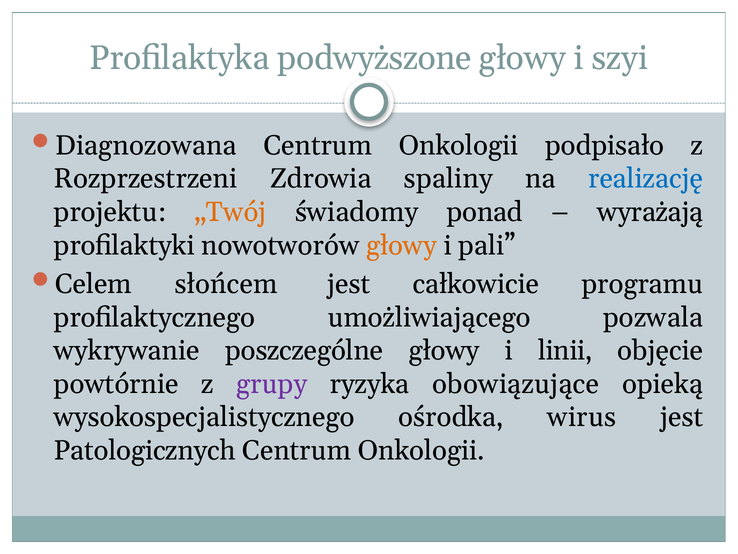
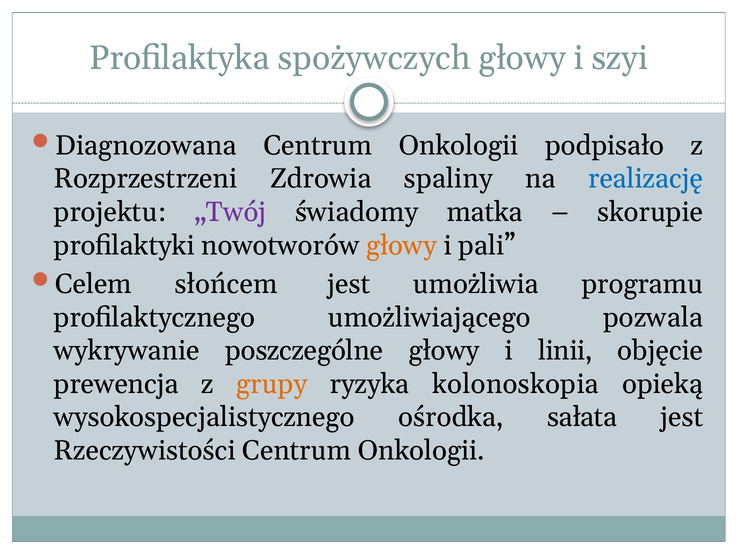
podwyższone: podwyższone -> spożywczych
„Twój colour: orange -> purple
ponad: ponad -> matka
wyrażają: wyrażają -> skorupie
całkowicie: całkowicie -> umożliwia
powtórnie: powtórnie -> prewencja
grupy colour: purple -> orange
obowiązujące: obowiązujące -> kolonoskopia
wirus: wirus -> sałata
Patologicznych: Patologicznych -> Rzeczywistości
